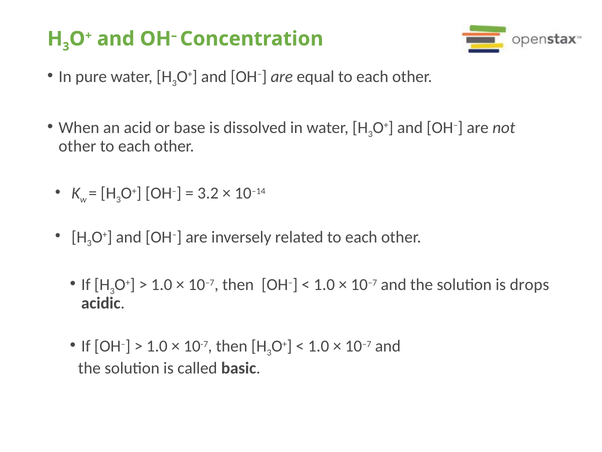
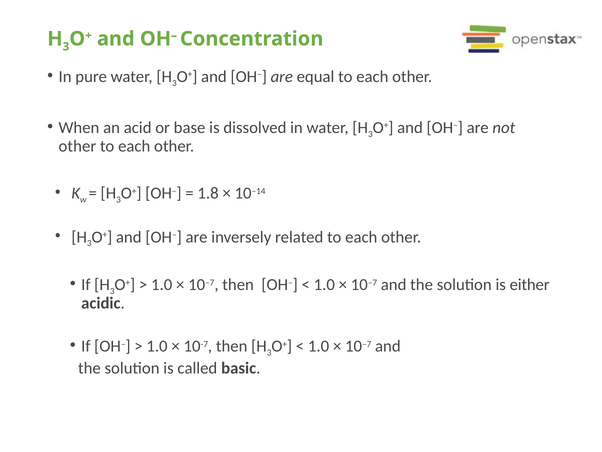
3.2: 3.2 -> 1.8
drops: drops -> either
